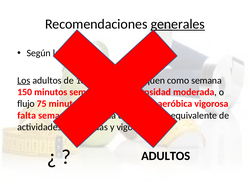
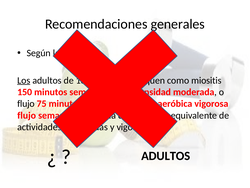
generales underline: present -> none
semana at (206, 80): semana -> miositis
falta at (27, 115): falta -> flujo
